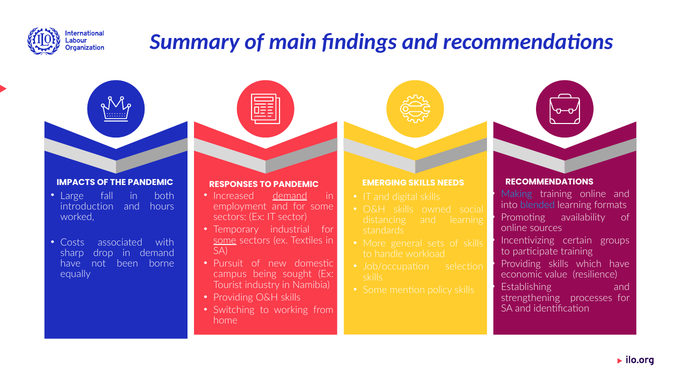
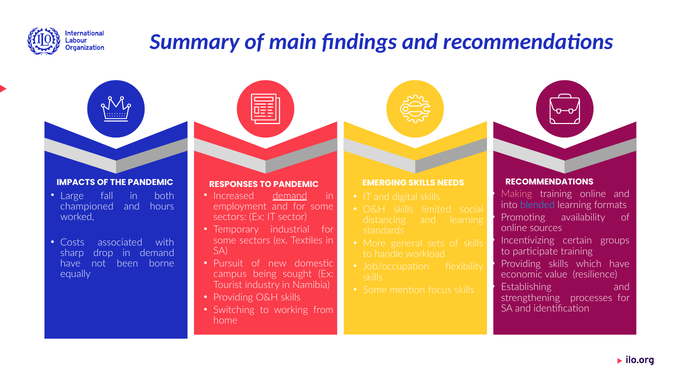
Making colour: light blue -> pink
introduction: introduction -> championed
owned: owned -> limited
some at (225, 240) underline: present -> none
selection: selection -> flexibility
policy: policy -> focus
